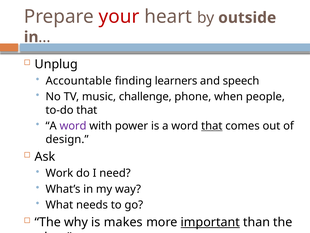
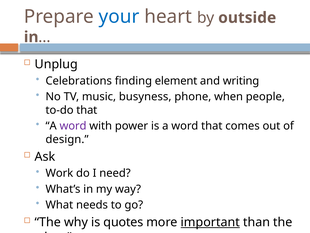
your colour: red -> blue
Accountable: Accountable -> Celebrations
learners: learners -> element
speech: speech -> writing
challenge: challenge -> busyness
that at (212, 126) underline: present -> none
makes: makes -> quotes
